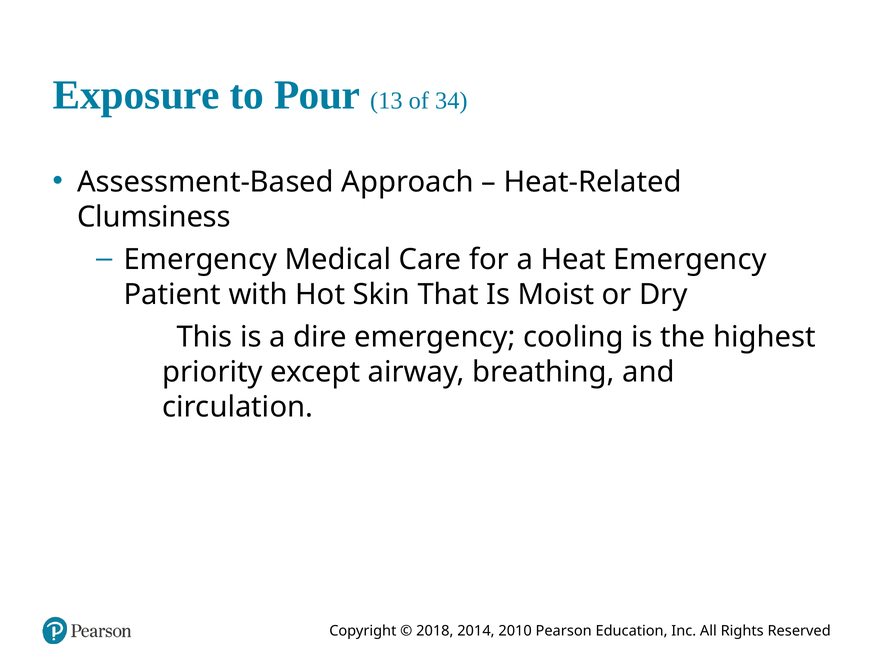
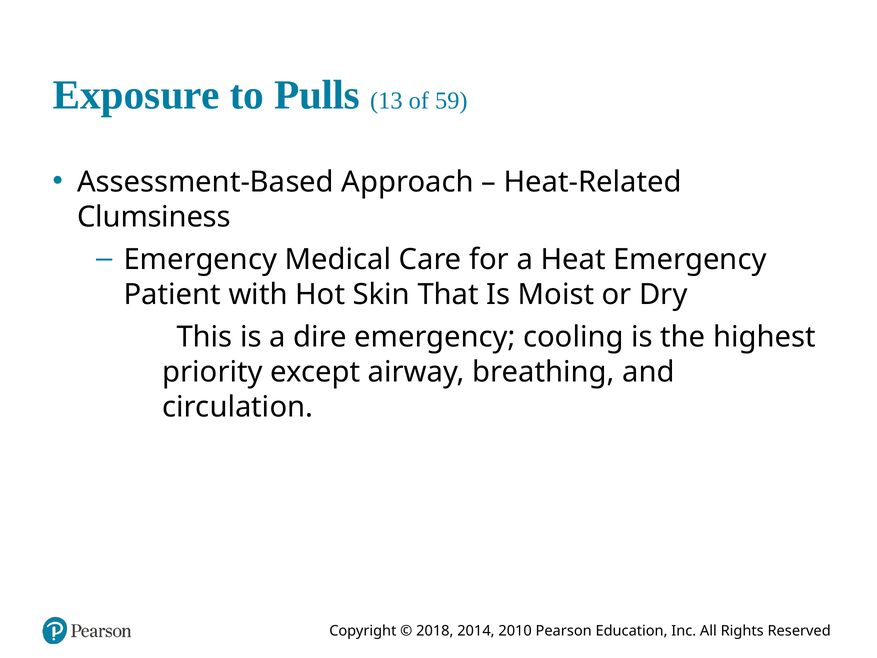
Pour: Pour -> Pulls
34: 34 -> 59
